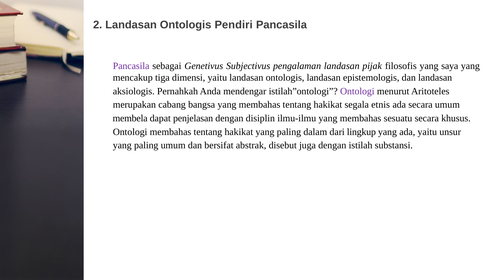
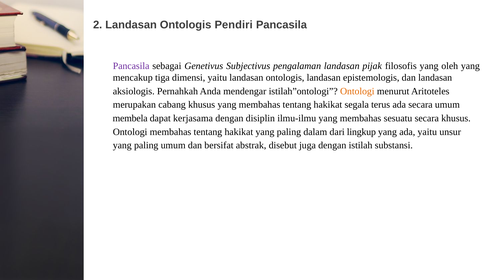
saya: saya -> oleh
Ontologi at (357, 91) colour: purple -> orange
cabang bangsa: bangsa -> khusus
etnis: etnis -> terus
penjelasan: penjelasan -> kerjasama
